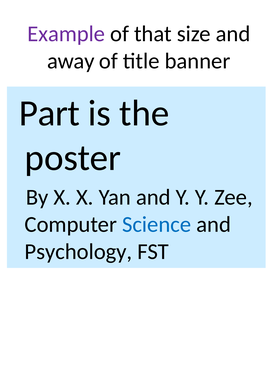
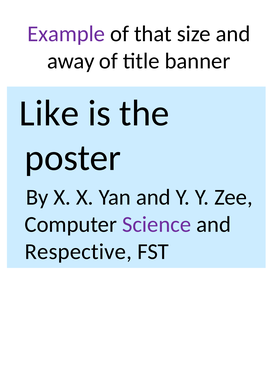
Part: Part -> Like
Science colour: blue -> purple
Psychology: Psychology -> Respective
